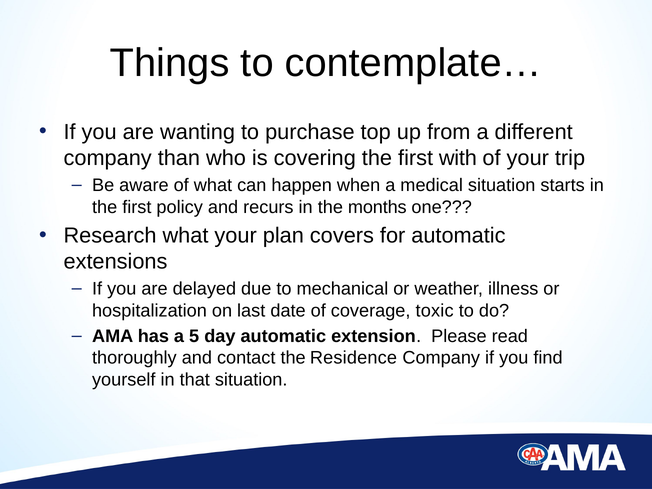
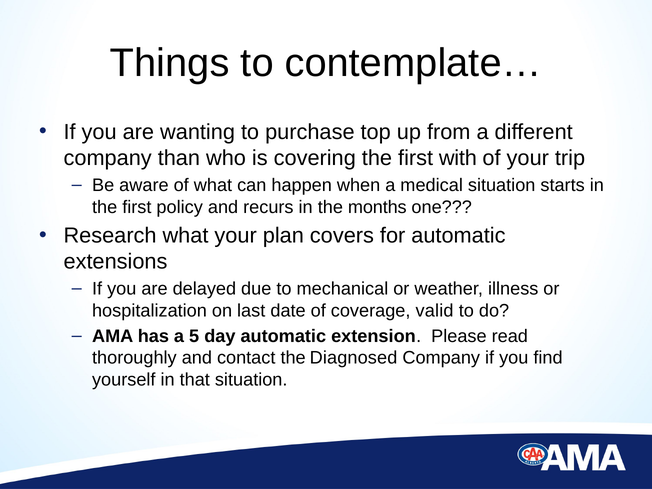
toxic: toxic -> valid
Residence: Residence -> Diagnosed
